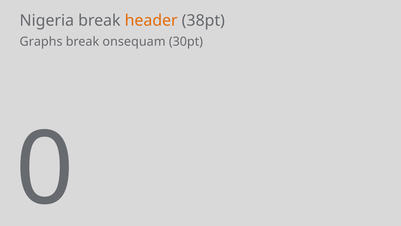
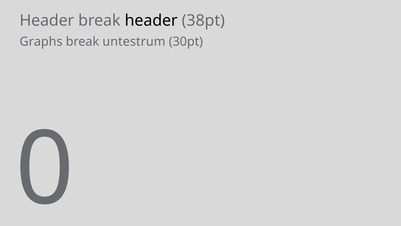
Nigeria at (47, 21): Nigeria -> Header
header at (151, 21) colour: orange -> black
onsequam: onsequam -> untestrum
